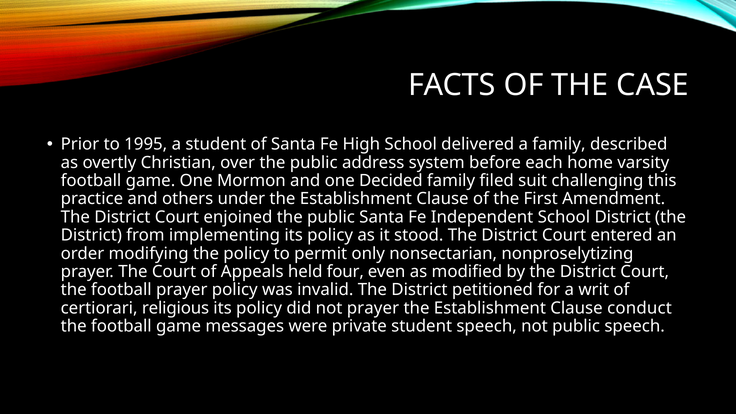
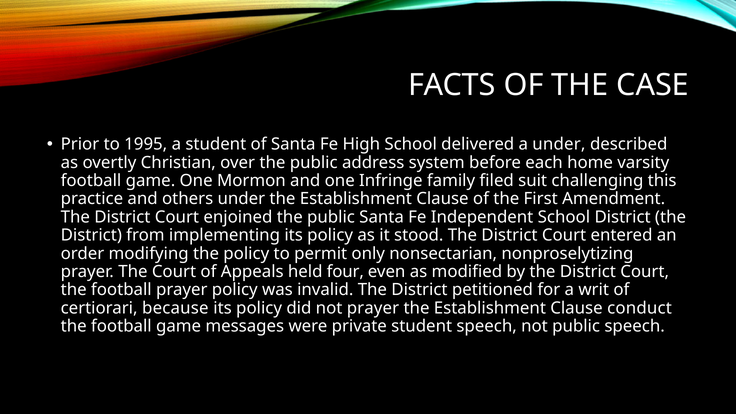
a family: family -> under
Decided: Decided -> Infringe
religious: religious -> because
